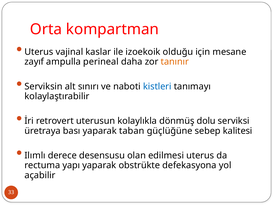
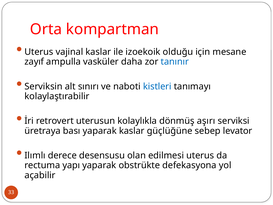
perineal: perineal -> vasküler
tanınır colour: orange -> blue
dolu: dolu -> aşırı
yaparak taban: taban -> kaslar
kalitesi: kalitesi -> levator
